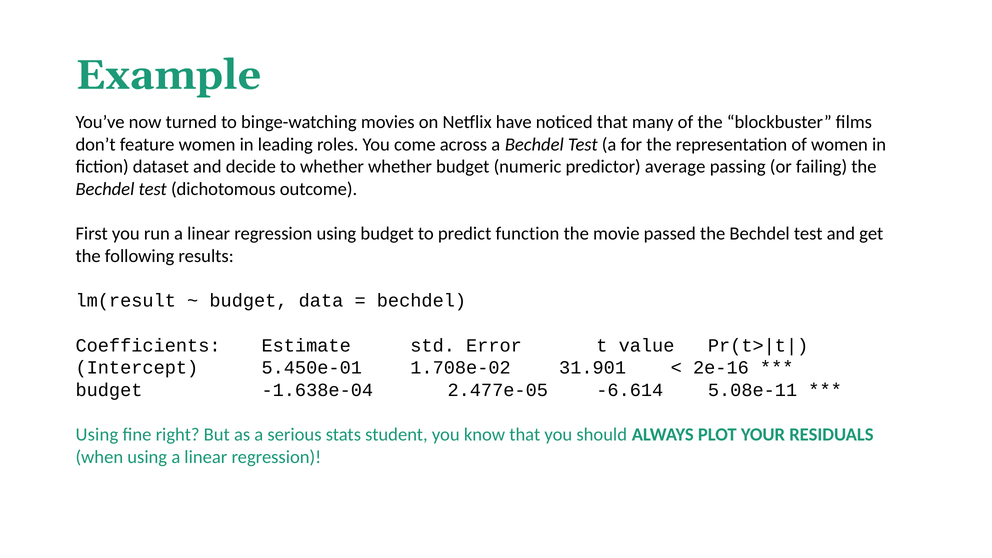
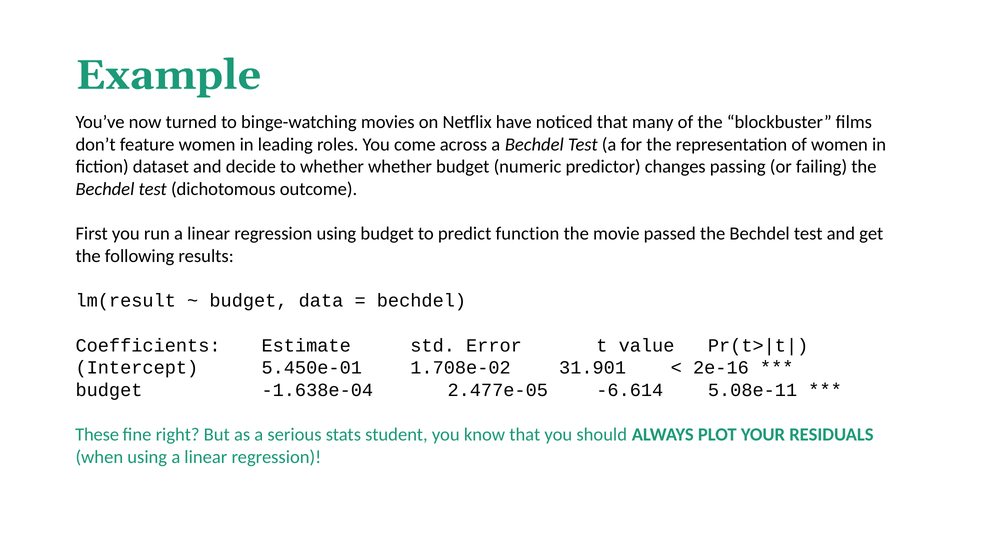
average: average -> changes
Using at (97, 435): Using -> These
